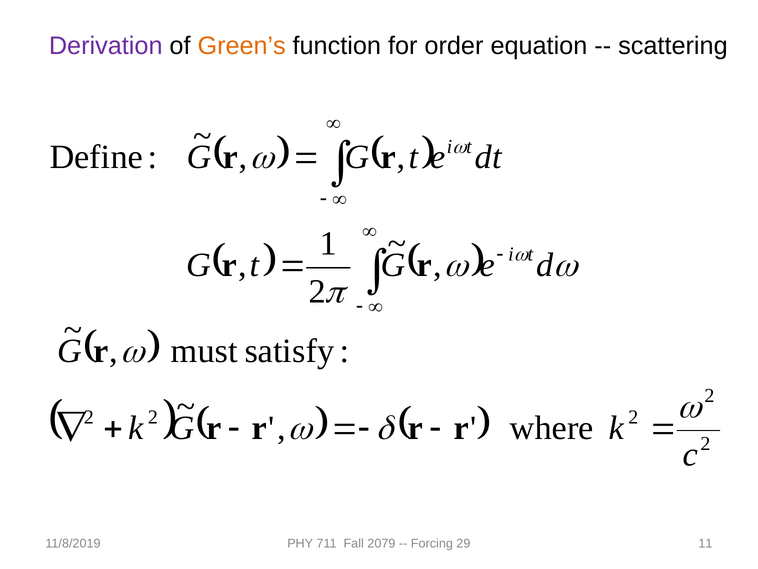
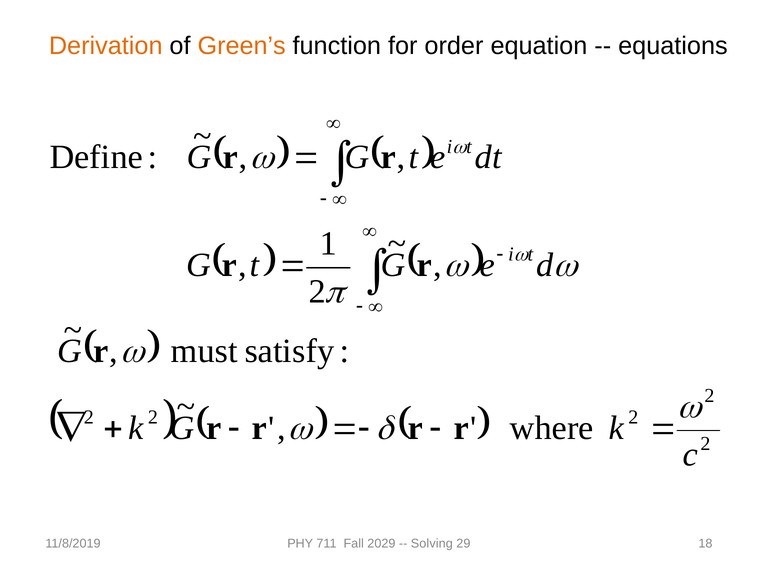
Derivation colour: purple -> orange
scattering: scattering -> equations
2079: 2079 -> 2029
Forcing: Forcing -> Solving
11: 11 -> 18
